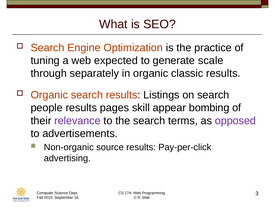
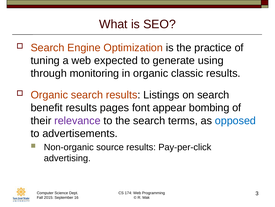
scale: scale -> using
separately: separately -> monitoring
people: people -> benefit
skill: skill -> font
opposed colour: purple -> blue
